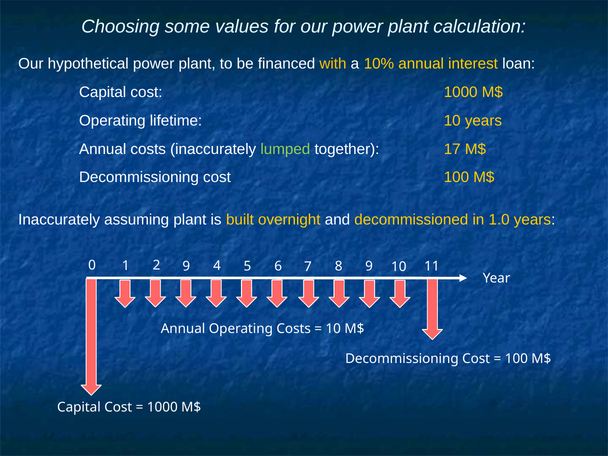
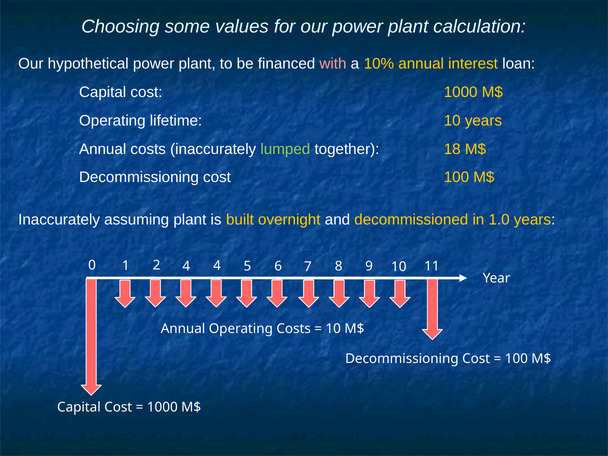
with colour: yellow -> pink
17: 17 -> 18
2 9: 9 -> 4
